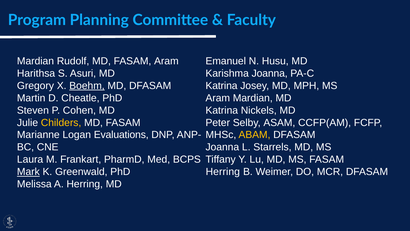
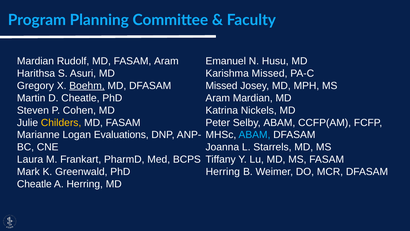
Karishma Joanna: Joanna -> Missed
Katrina at (222, 86): Katrina -> Missed
Selby ASAM: ASAM -> ABAM
ABAM at (254, 135) colour: yellow -> light blue
Mark underline: present -> none
Melissa at (34, 184): Melissa -> Cheatle
